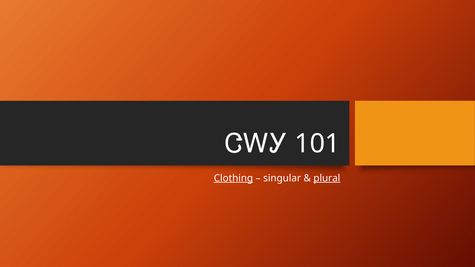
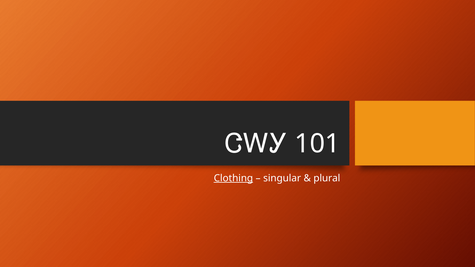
plural underline: present -> none
